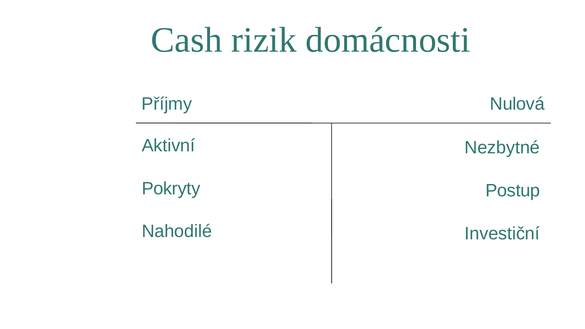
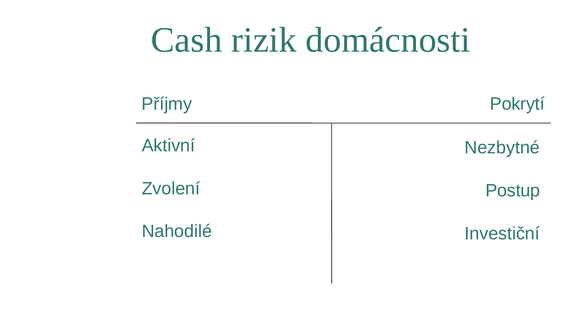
Nulová: Nulová -> Pokrytí
Pokryty: Pokryty -> Zvolení
